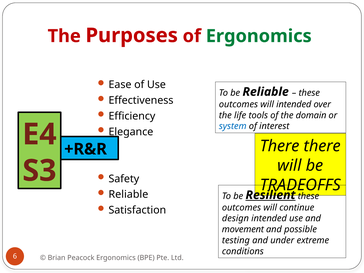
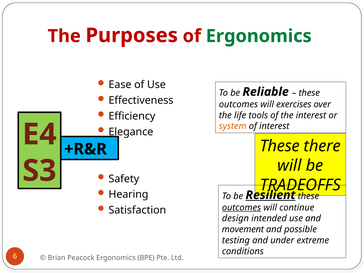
will intended: intended -> exercises
the domain: domain -> interest
system colour: blue -> orange
There at (280, 146): There -> These
Reliable at (128, 194): Reliable -> Hearing
outcomes at (241, 208) underline: none -> present
